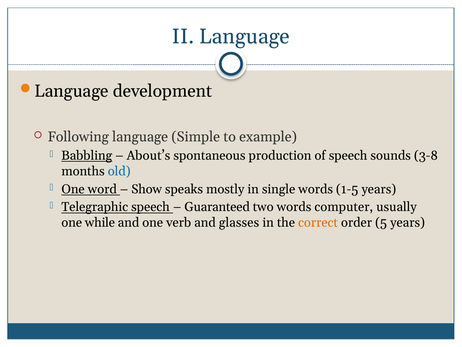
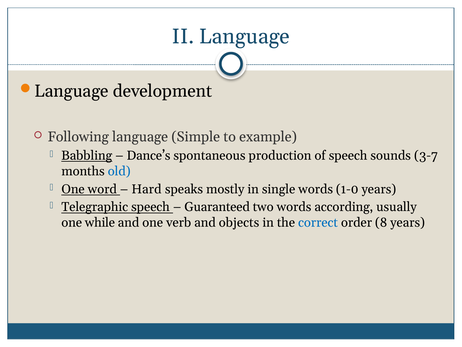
About’s: About’s -> Dance’s
3-8: 3-8 -> 3-7
Show: Show -> Hard
1-5: 1-5 -> 1-0
computer: computer -> according
glasses: glasses -> objects
correct colour: orange -> blue
5: 5 -> 8
